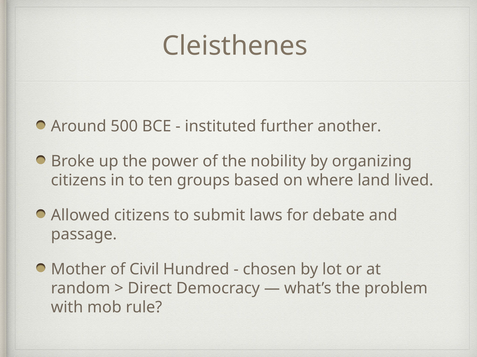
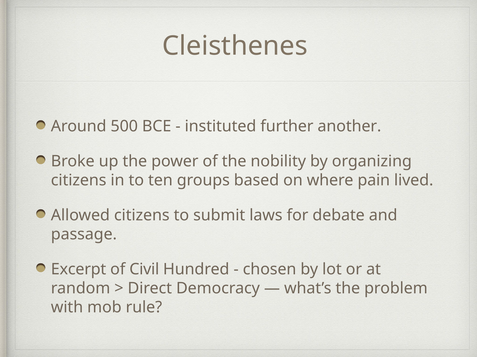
land: land -> pain
Mother: Mother -> Excerpt
